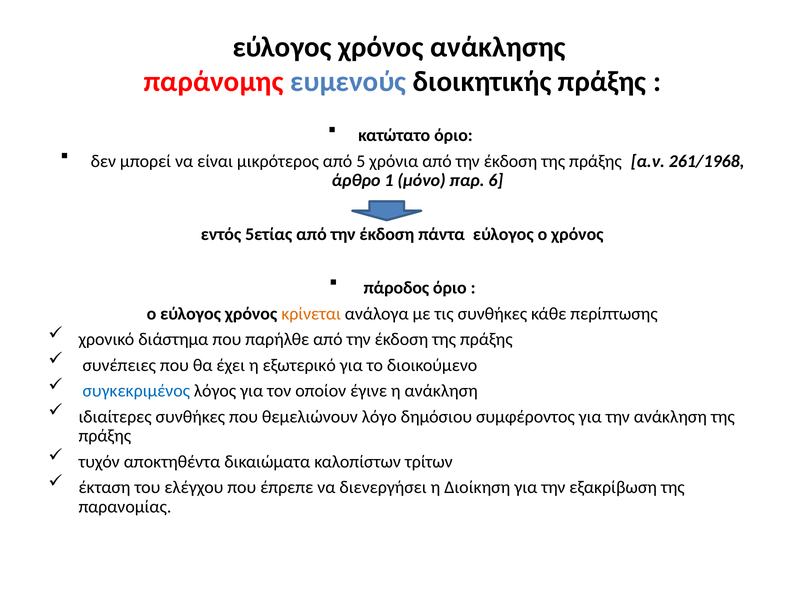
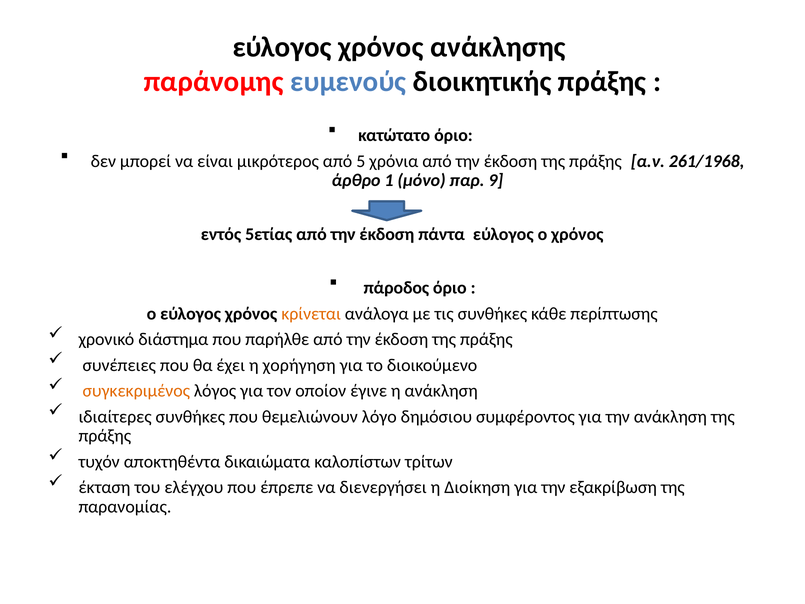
6: 6 -> 9
εξωτερικό: εξωτερικό -> χορήγηση
συγκεκριμένος colour: blue -> orange
